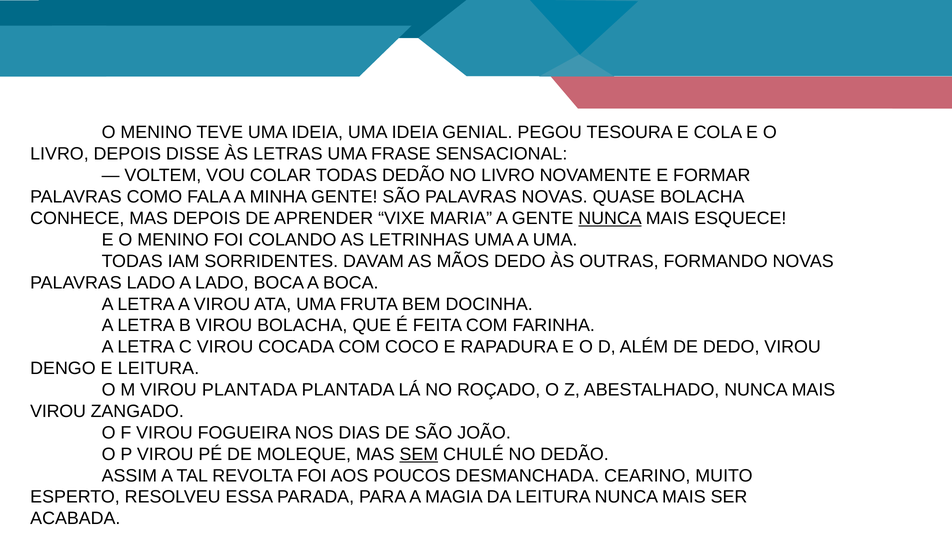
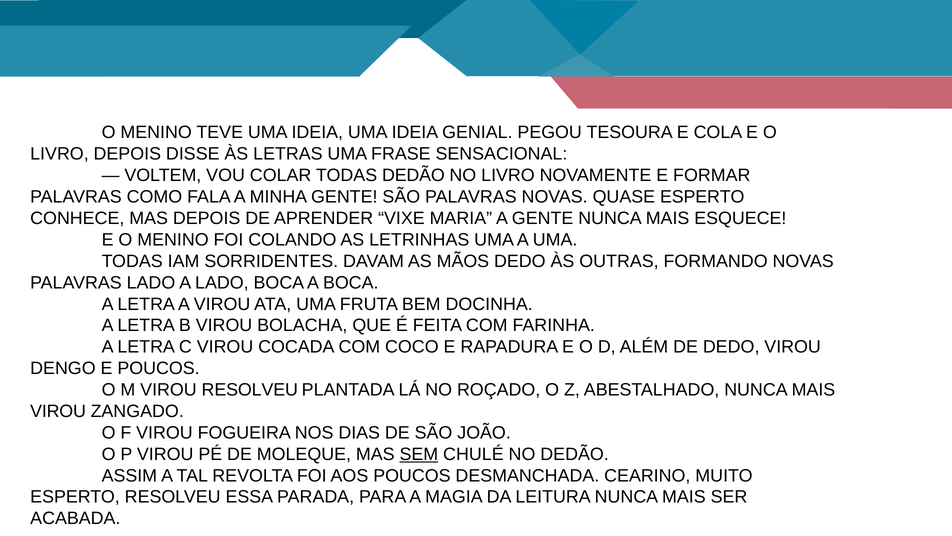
QUASE BOLACHA: BOLACHA -> ESPERTO
NUNCA at (610, 218) underline: present -> none
E LEITURA: LEITURA -> POUCOS
VIROU PLANTADA: PLANTADA -> RESOLVEU
